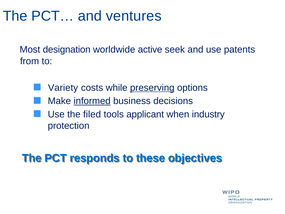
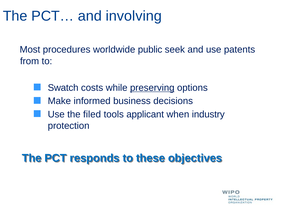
ventures: ventures -> involving
designation: designation -> procedures
active: active -> public
Variety: Variety -> Swatch
informed underline: present -> none
